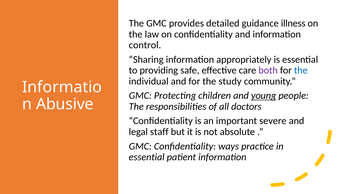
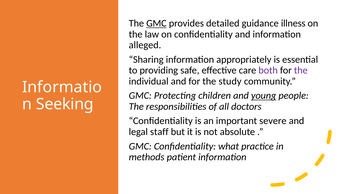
GMC at (156, 23) underline: none -> present
control: control -> alleged
the at (301, 71) colour: blue -> purple
Abusive: Abusive -> Seeking
ways: ways -> what
essential at (147, 158): essential -> methods
